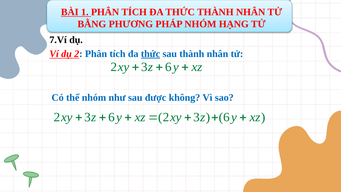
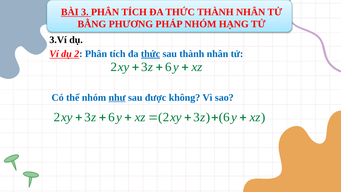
BÀI 1: 1 -> 3
7.Ví: 7.Ví -> 3.Ví
như underline: none -> present
